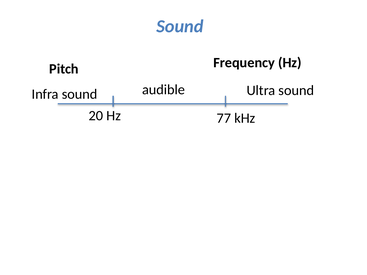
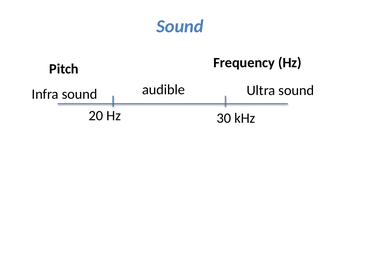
77: 77 -> 30
